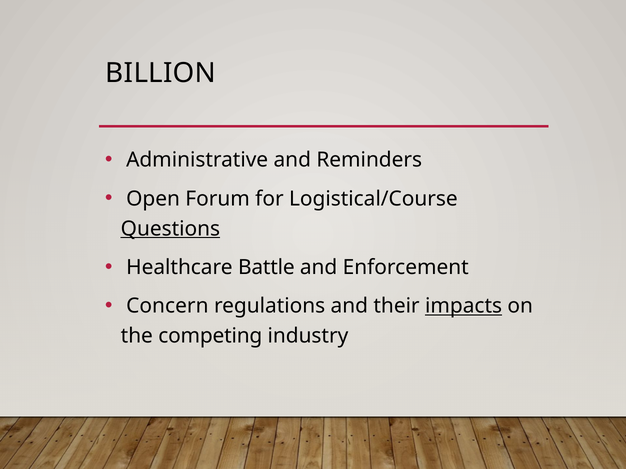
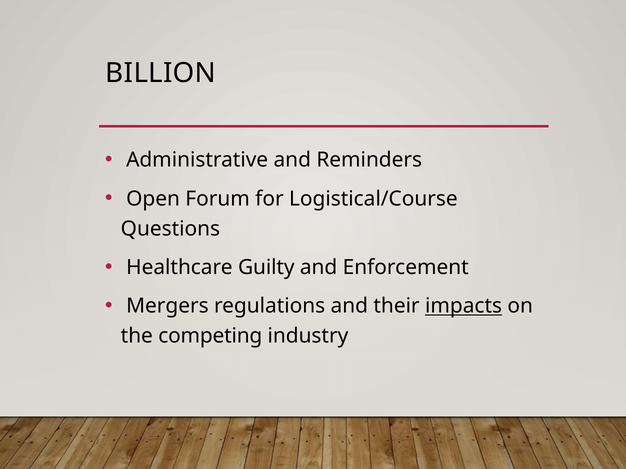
Questions underline: present -> none
Battle: Battle -> Guilty
Concern: Concern -> Mergers
